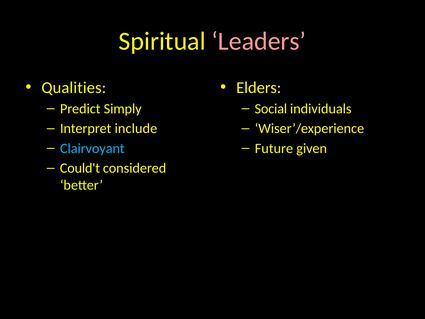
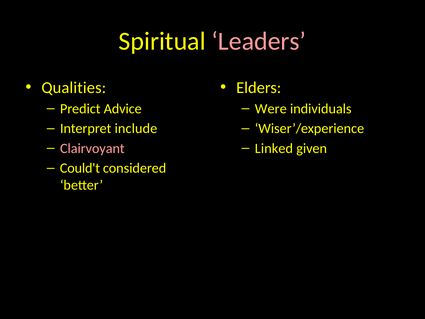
Simply: Simply -> Advice
Social: Social -> Were
Clairvoyant colour: light blue -> pink
Future: Future -> Linked
